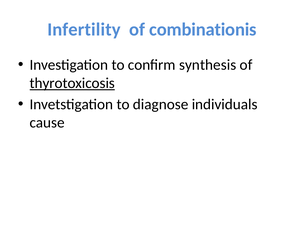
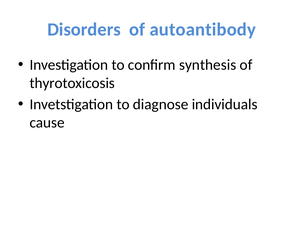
Infertility: Infertility -> Disorders
combinationis: combinationis -> autoantibody
thyrotoxicosis underline: present -> none
